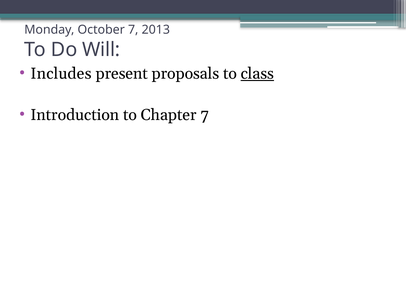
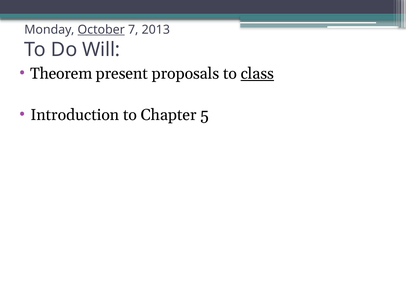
October underline: none -> present
Includes: Includes -> Theorem
Chapter 7: 7 -> 5
